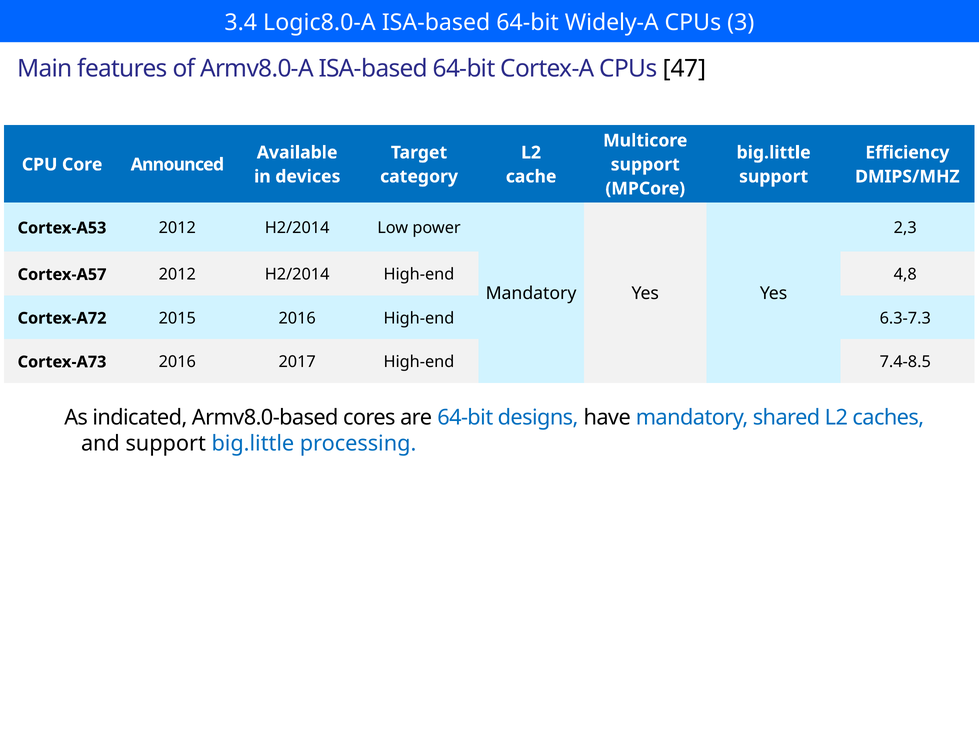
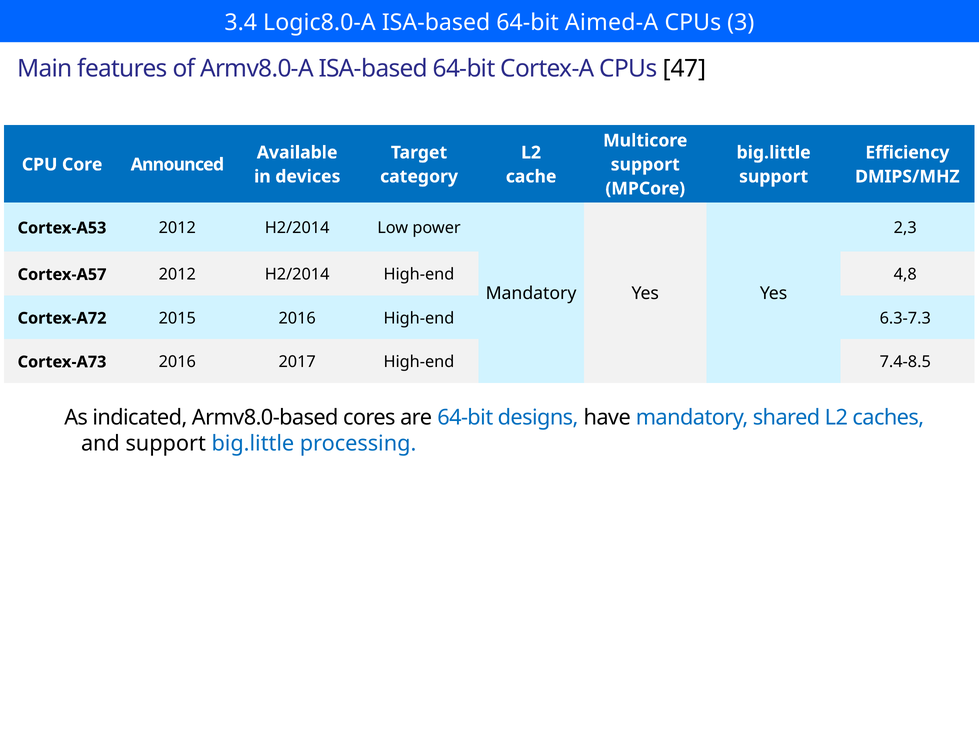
Widely-A: Widely-A -> Aimed-A
